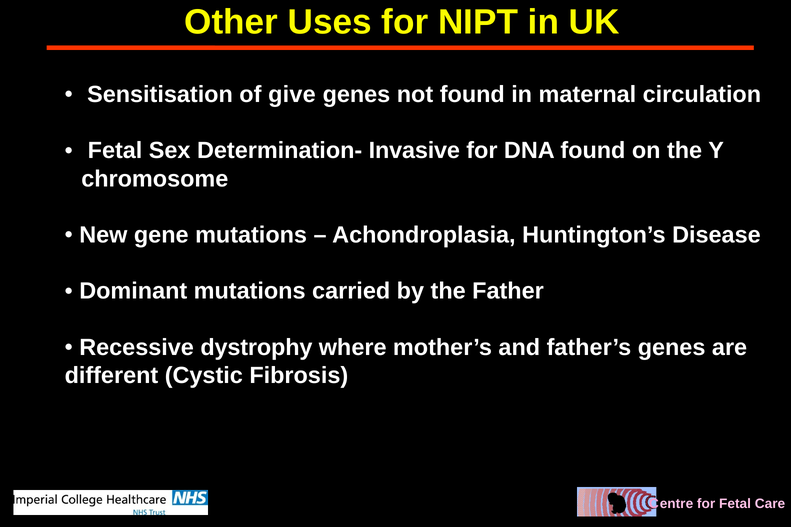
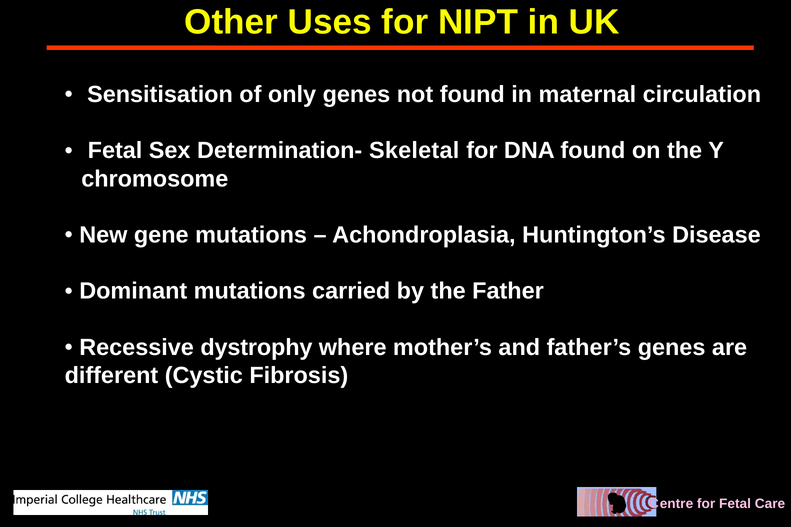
give: give -> only
Invasive: Invasive -> Skeletal
